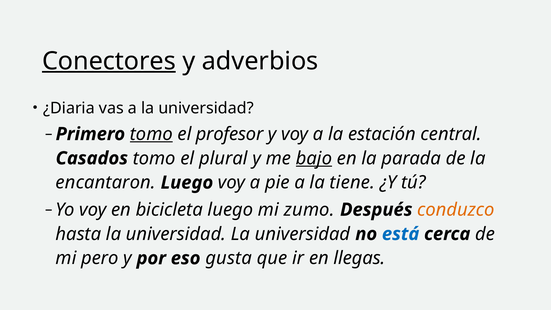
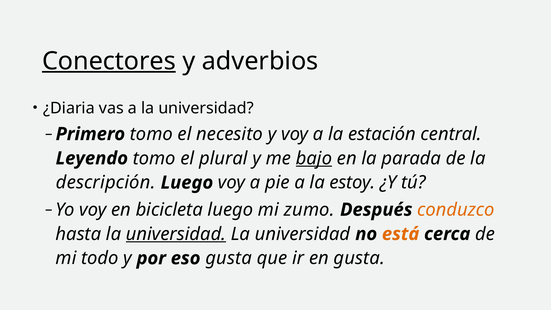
tomo at (151, 134) underline: present -> none
profesor: profesor -> necesito
Casados: Casados -> Leyendo
encantaron: encantaron -> descripción
tiene: tiene -> estoy
universidad at (176, 234) underline: none -> present
está colour: blue -> orange
pero: pero -> todo
en llegas: llegas -> gusta
